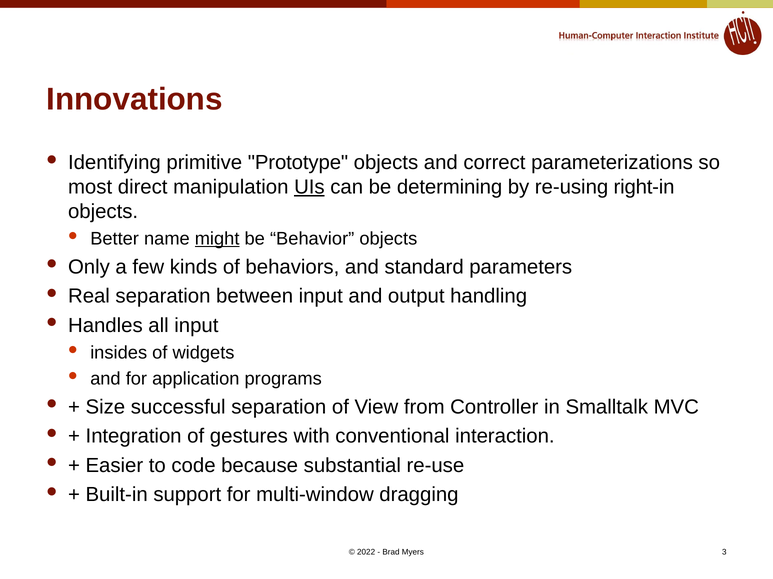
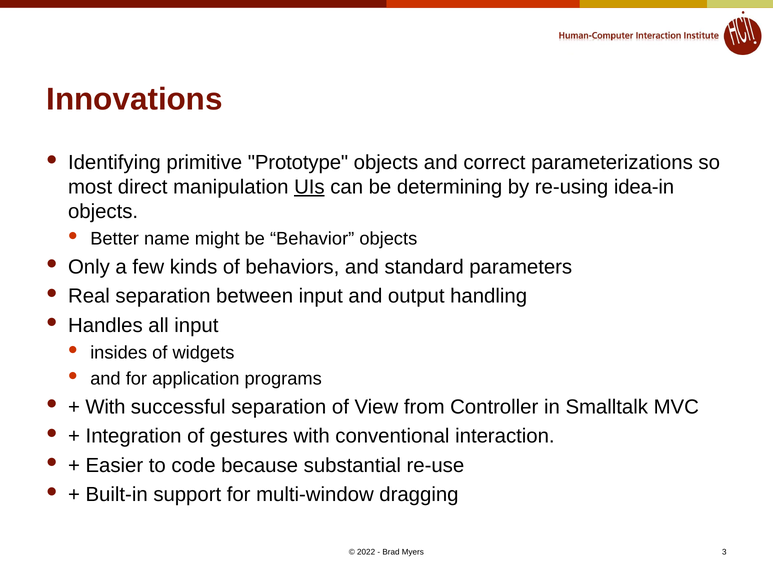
right-in: right-in -> idea-in
might underline: present -> none
Size at (105, 407): Size -> With
